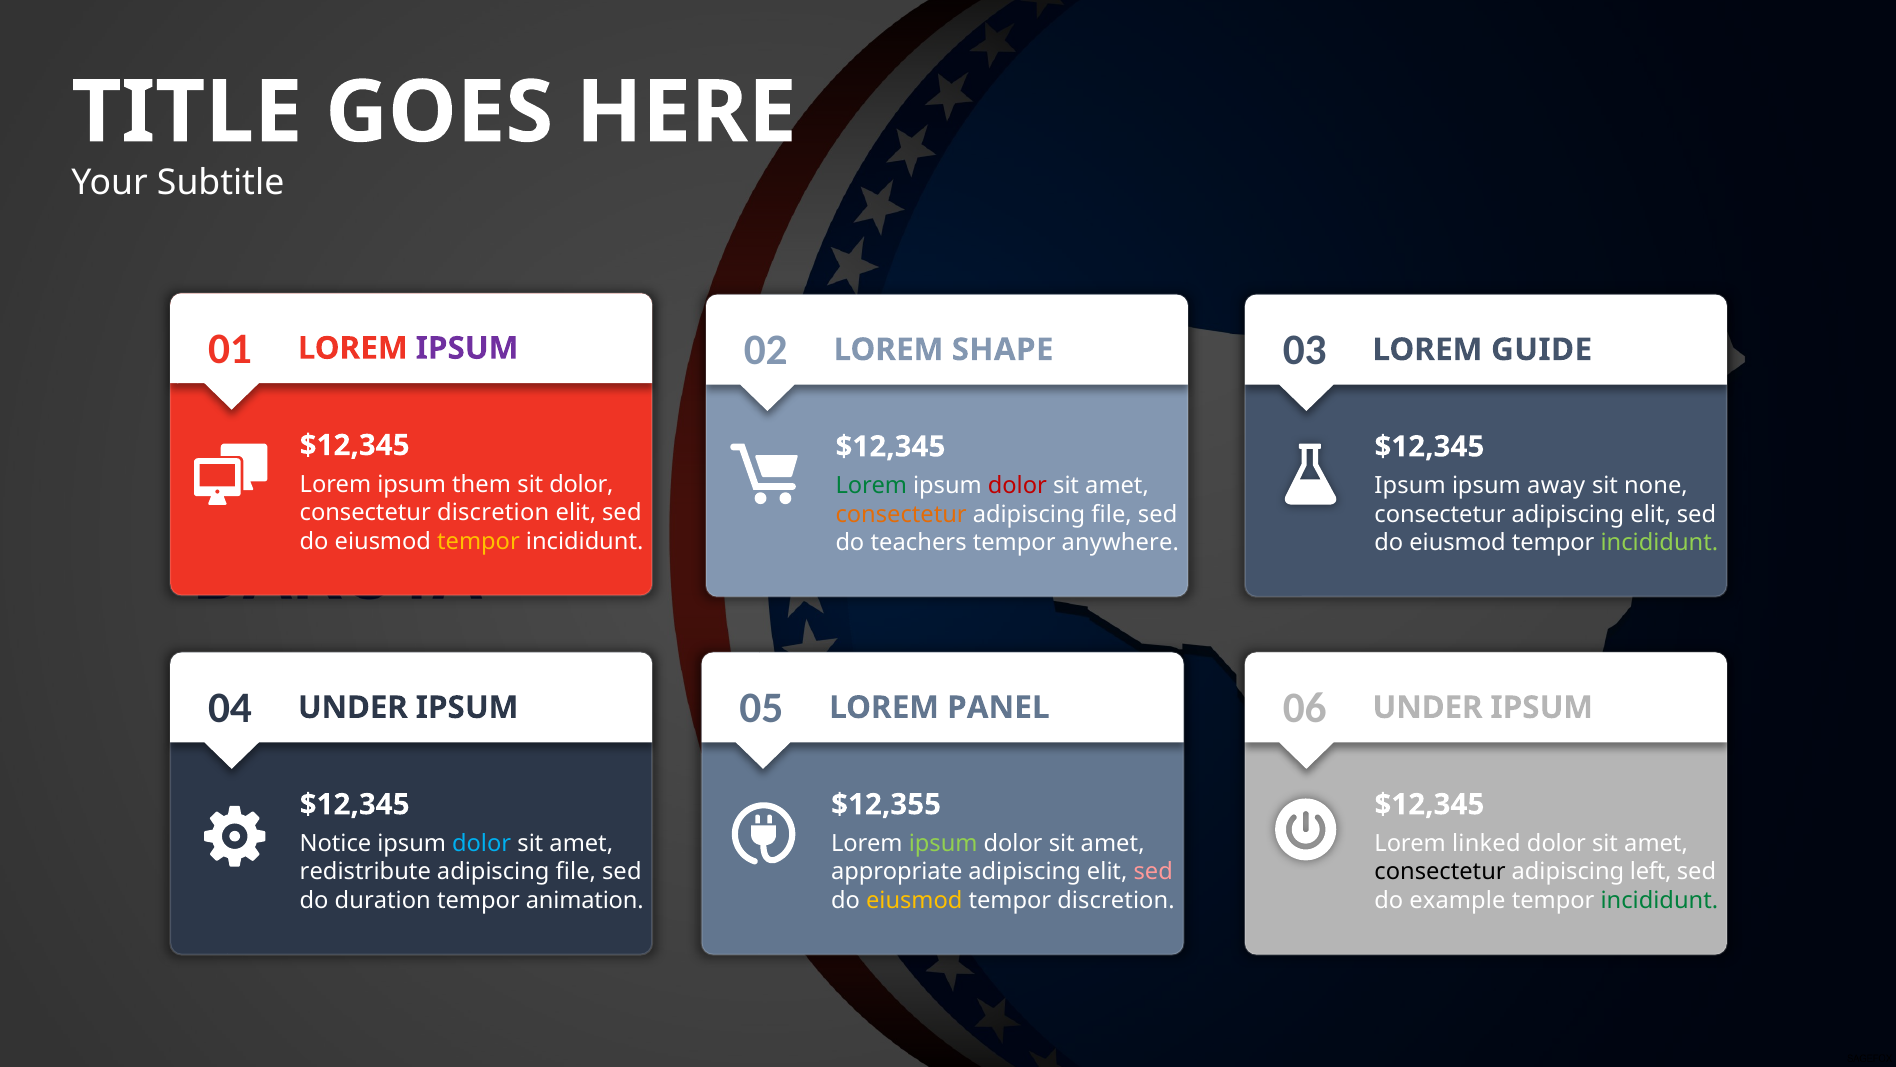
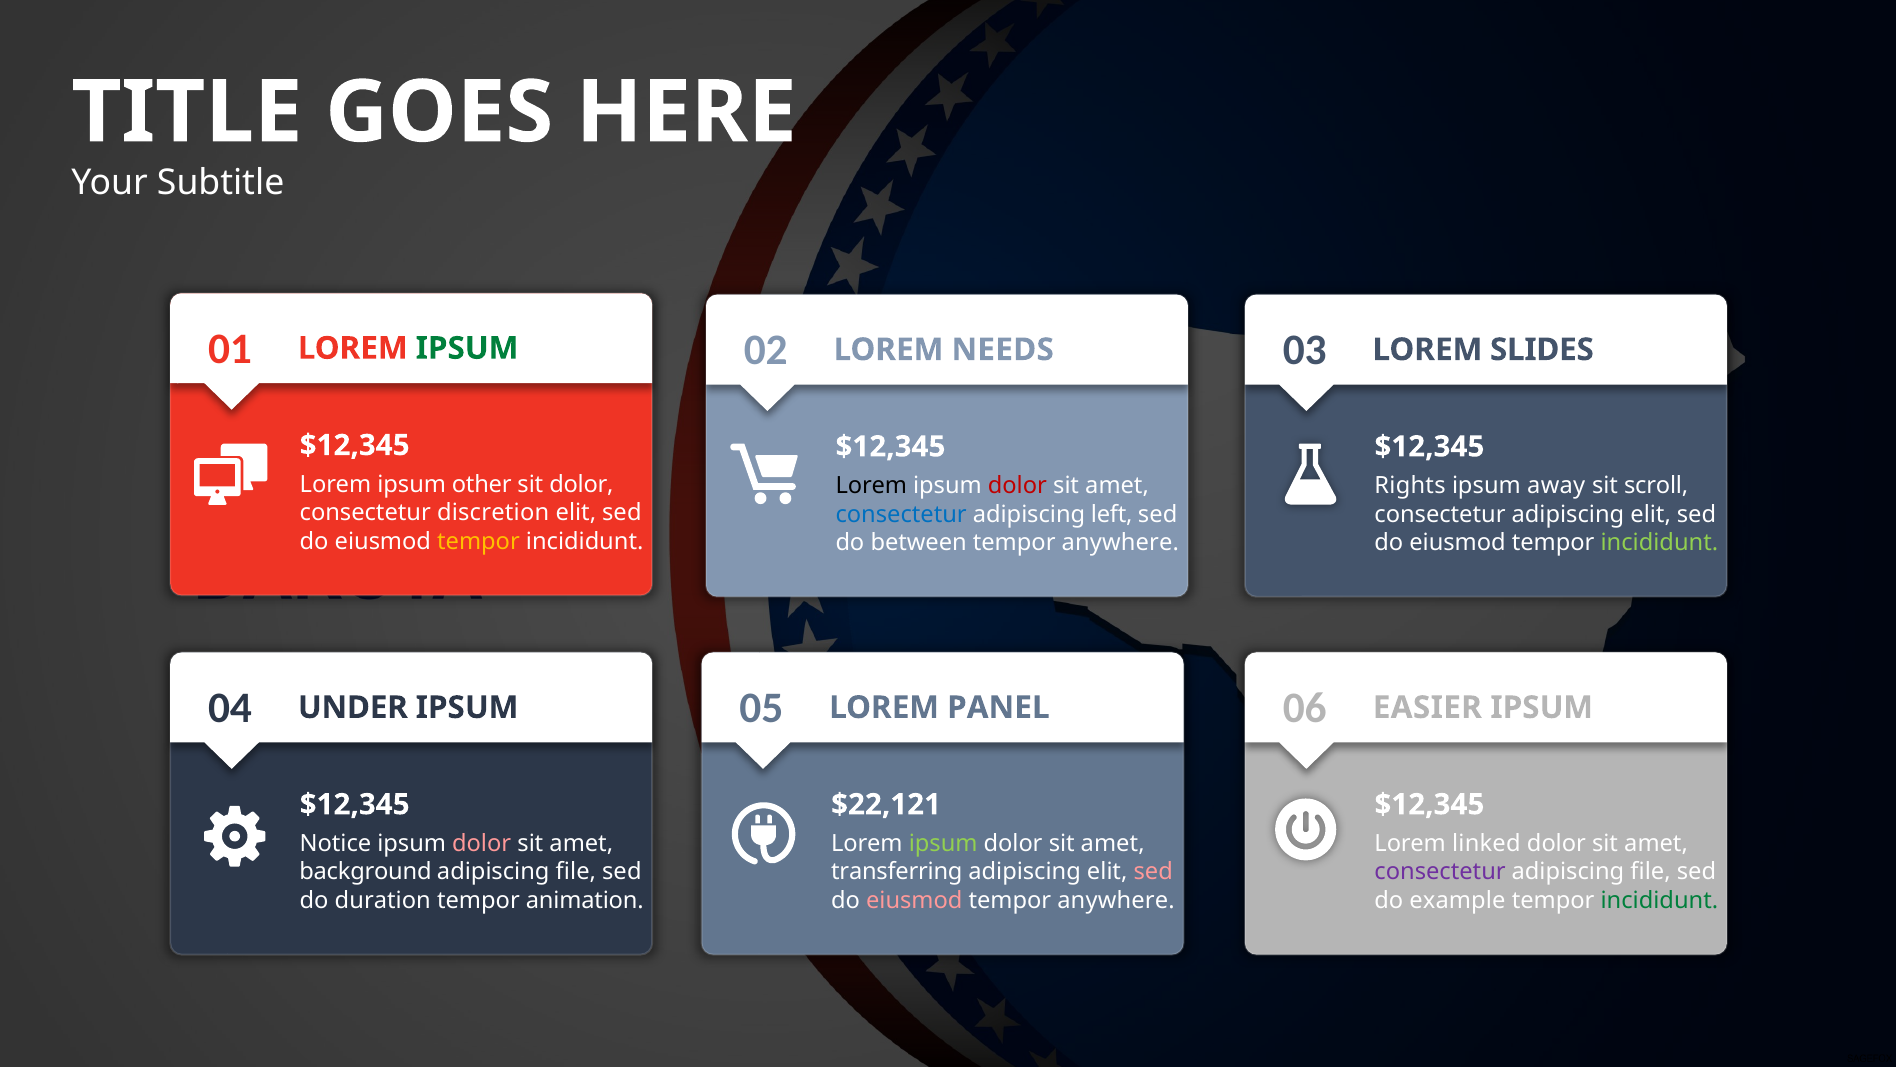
IPSUM at (467, 348) colour: purple -> green
SHAPE: SHAPE -> NEEDS
GUIDE: GUIDE -> SLIDES
them: them -> other
Lorem at (871, 486) colour: green -> black
Ipsum at (1410, 486): Ipsum -> Rights
none: none -> scroll
consectetur at (901, 514) colour: orange -> blue
file at (1112, 514): file -> left
teachers: teachers -> between
06 UNDER: UNDER -> EASIER
$12,355: $12,355 -> $22,121
dolor at (482, 843) colour: light blue -> pink
redistribute: redistribute -> background
appropriate: appropriate -> transferring
consectetur at (1440, 872) colour: black -> purple
left at (1651, 872): left -> file
eiusmod at (914, 900) colour: yellow -> pink
discretion at (1116, 900): discretion -> anywhere
